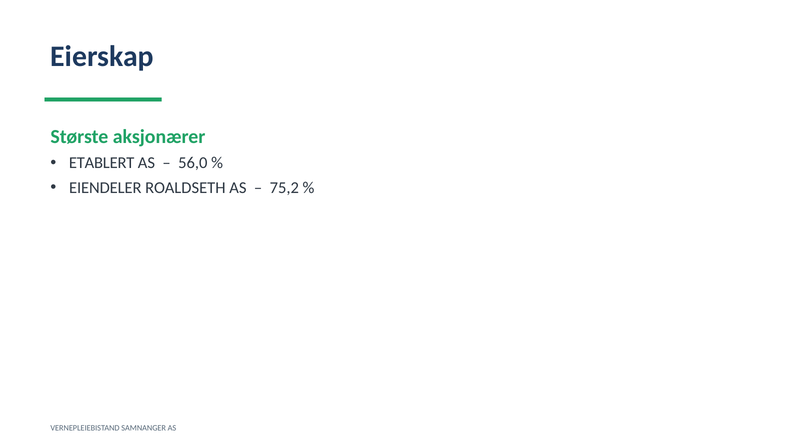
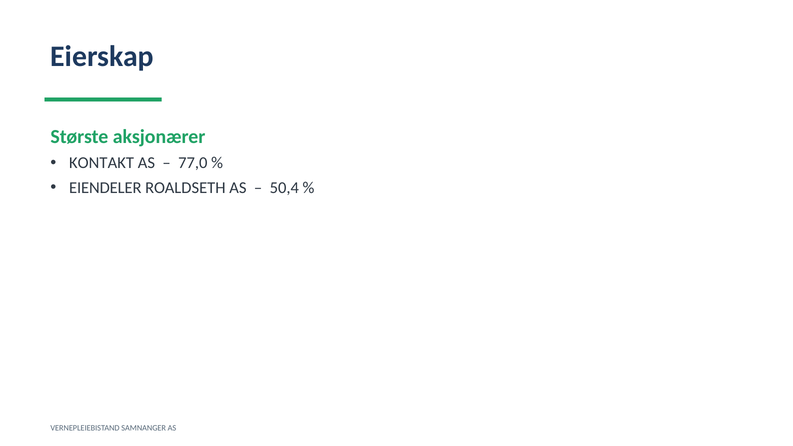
ETABLERT: ETABLERT -> KONTAKT
56,0: 56,0 -> 77,0
75,2: 75,2 -> 50,4
